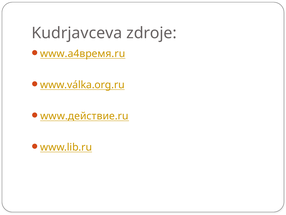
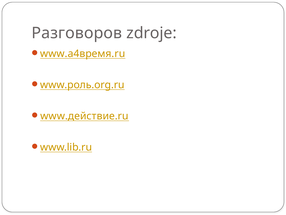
Kudrjavceva: Kudrjavceva -> Разговоров
www.válka.org.ru: www.válka.org.ru -> www.роль.org.ru
